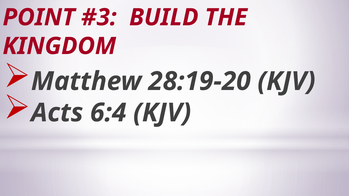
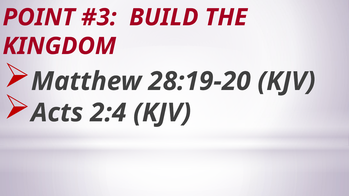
6:4: 6:4 -> 2:4
